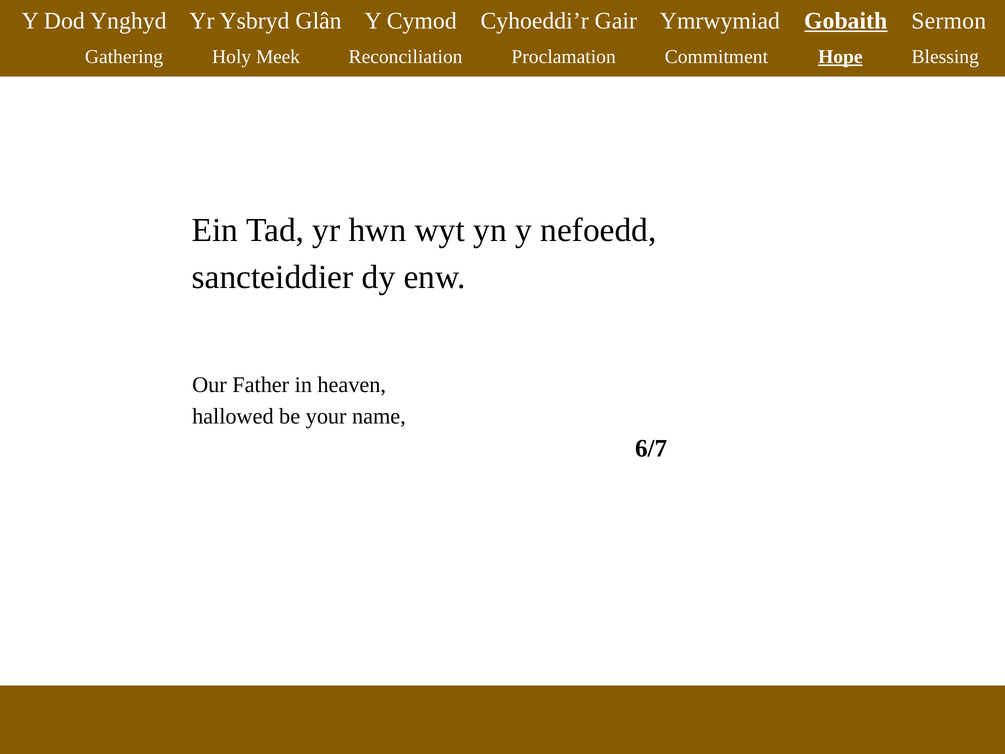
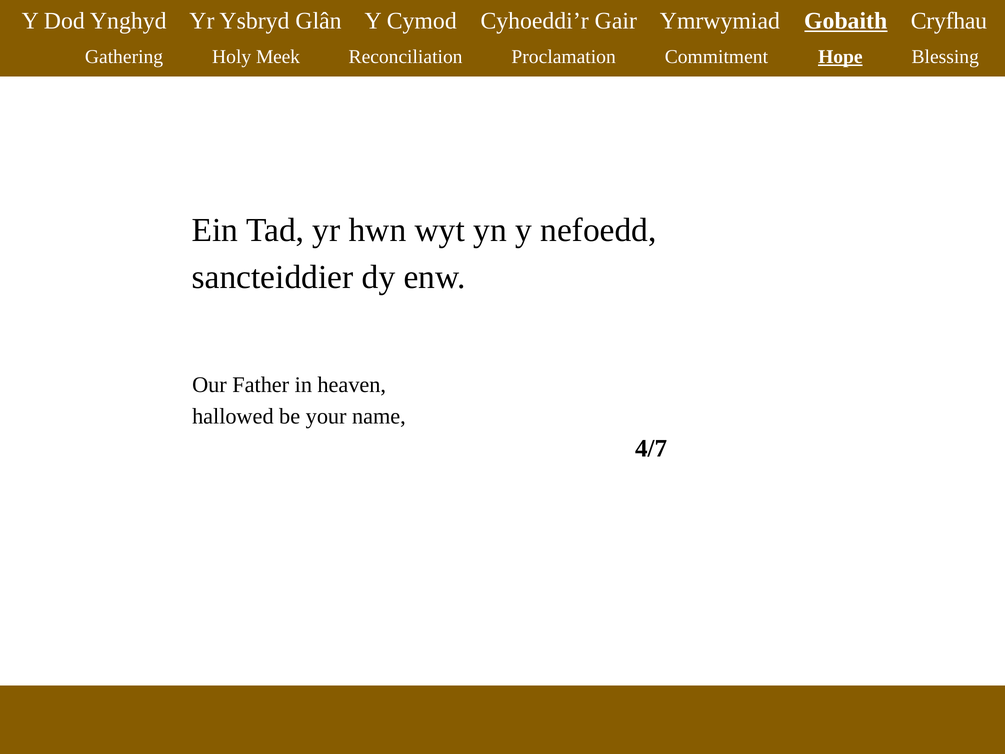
Sermon: Sermon -> Cryfhau
6/7: 6/7 -> 4/7
